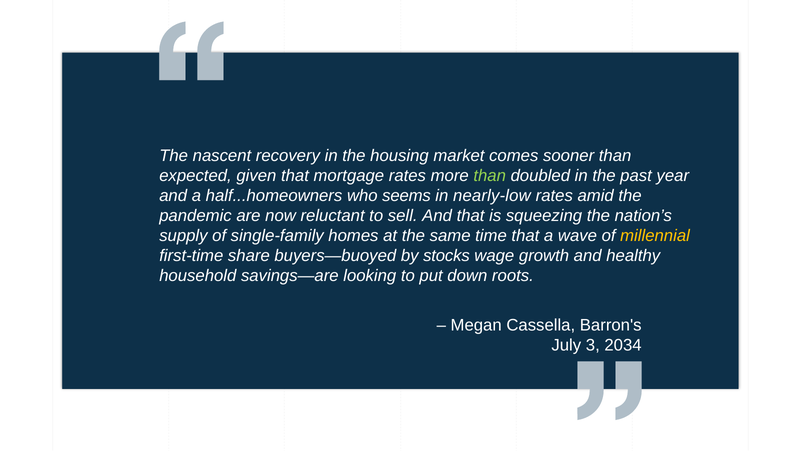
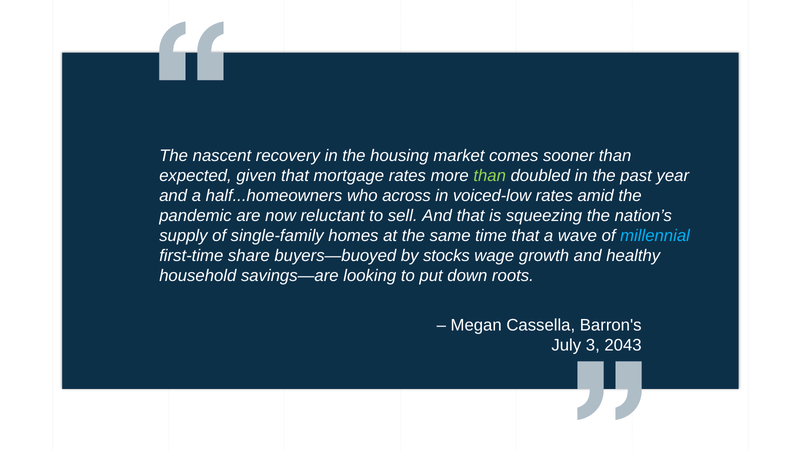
seems: seems -> across
nearly-low: nearly-low -> voiced-low
millennial colour: yellow -> light blue
2034: 2034 -> 2043
